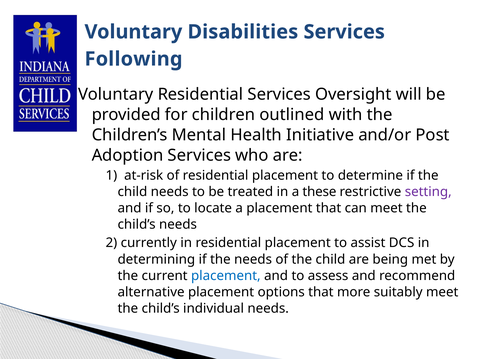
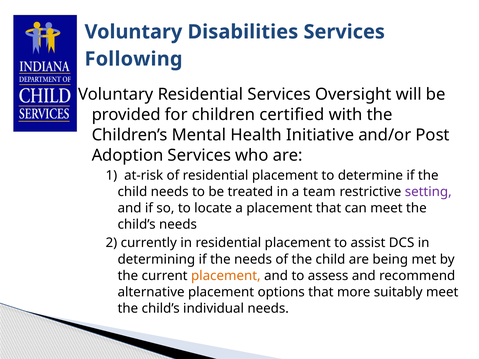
outlined: outlined -> certified
these: these -> team
placement at (226, 276) colour: blue -> orange
